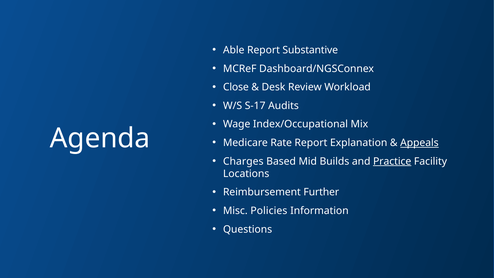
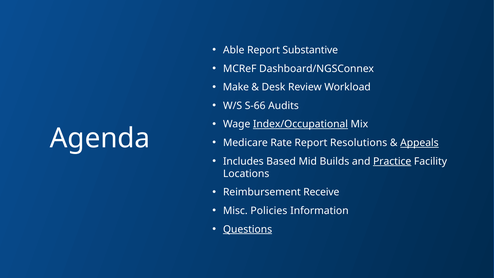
Close: Close -> Make
S-17: S-17 -> S-66
Index/Occupational underline: none -> present
Explanation: Explanation -> Resolutions
Charges: Charges -> Includes
Further: Further -> Receive
Questions underline: none -> present
